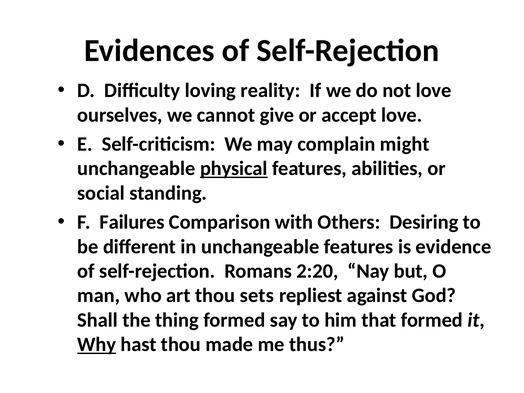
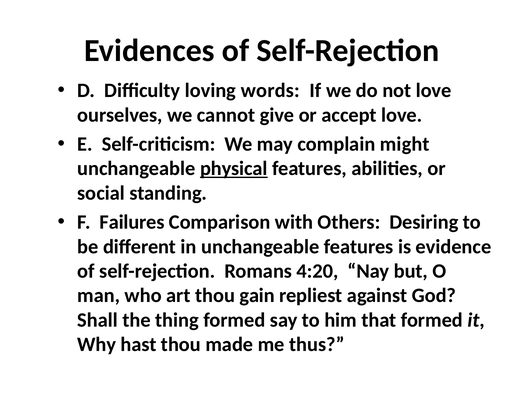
reality: reality -> words
2:20: 2:20 -> 4:20
sets: sets -> gain
Why underline: present -> none
